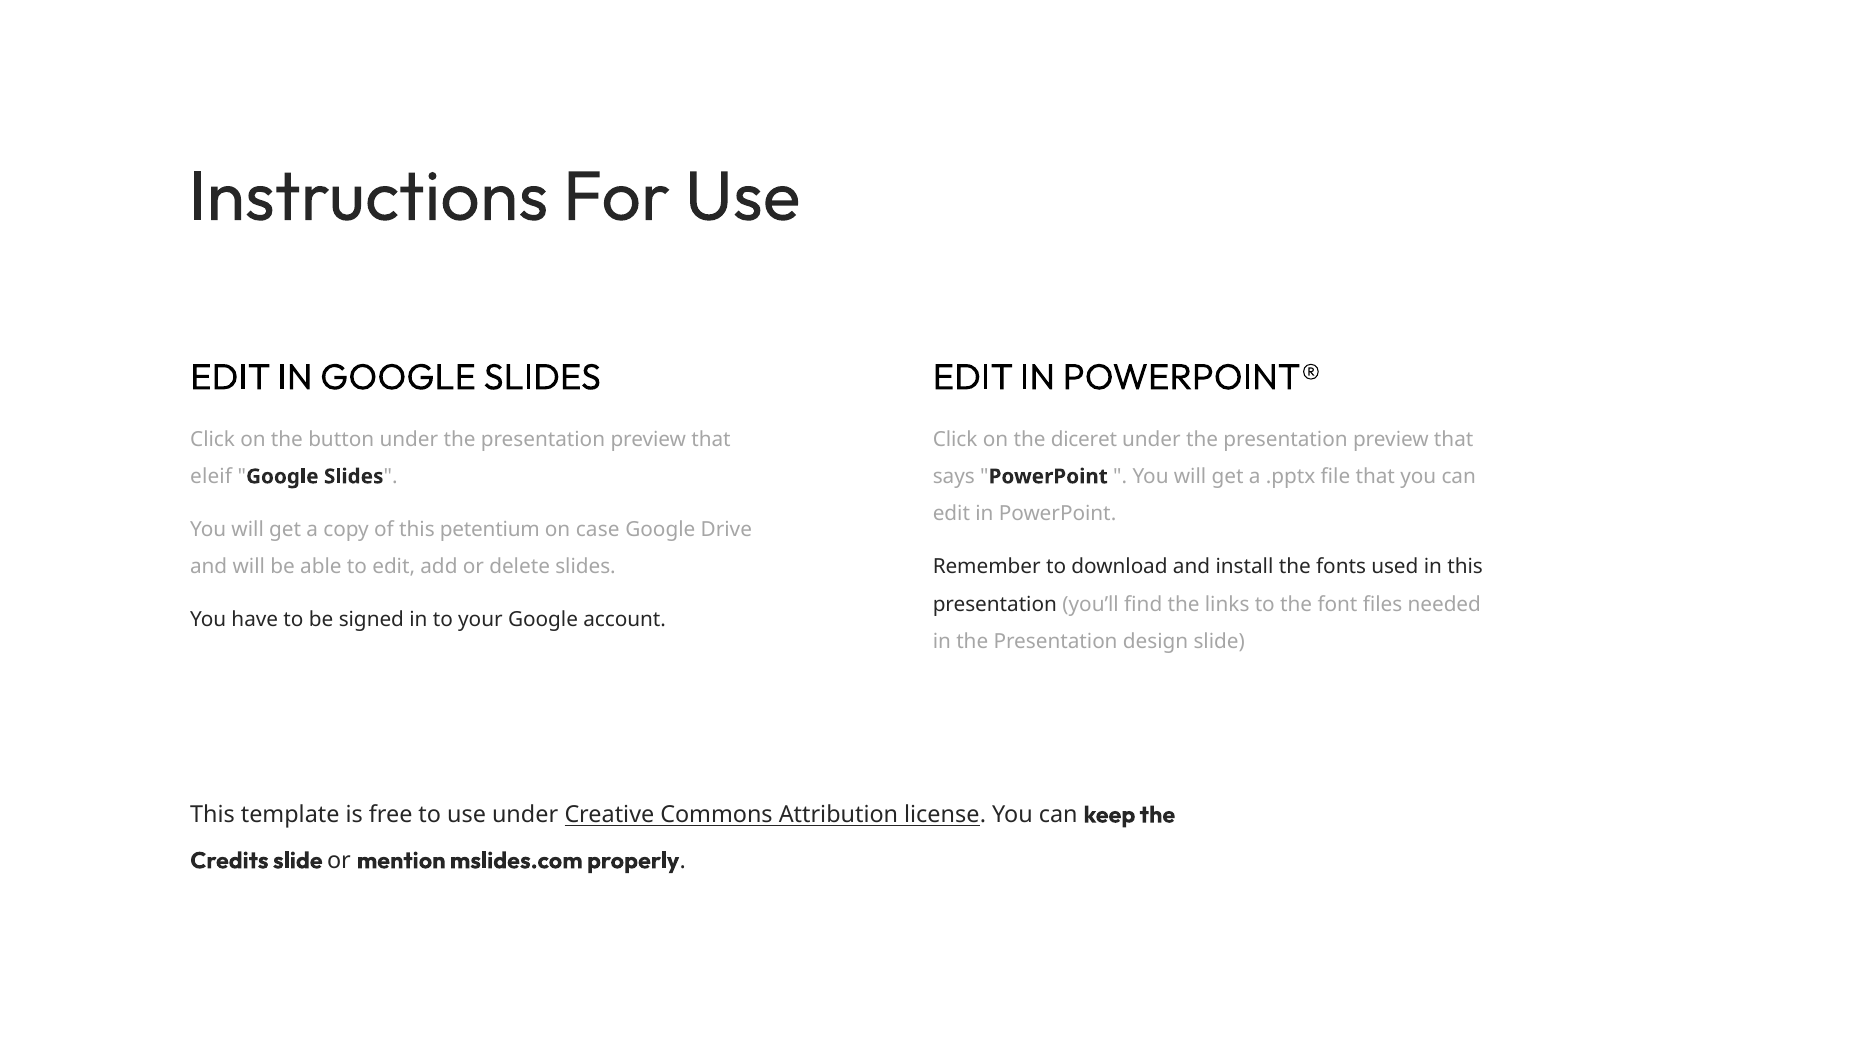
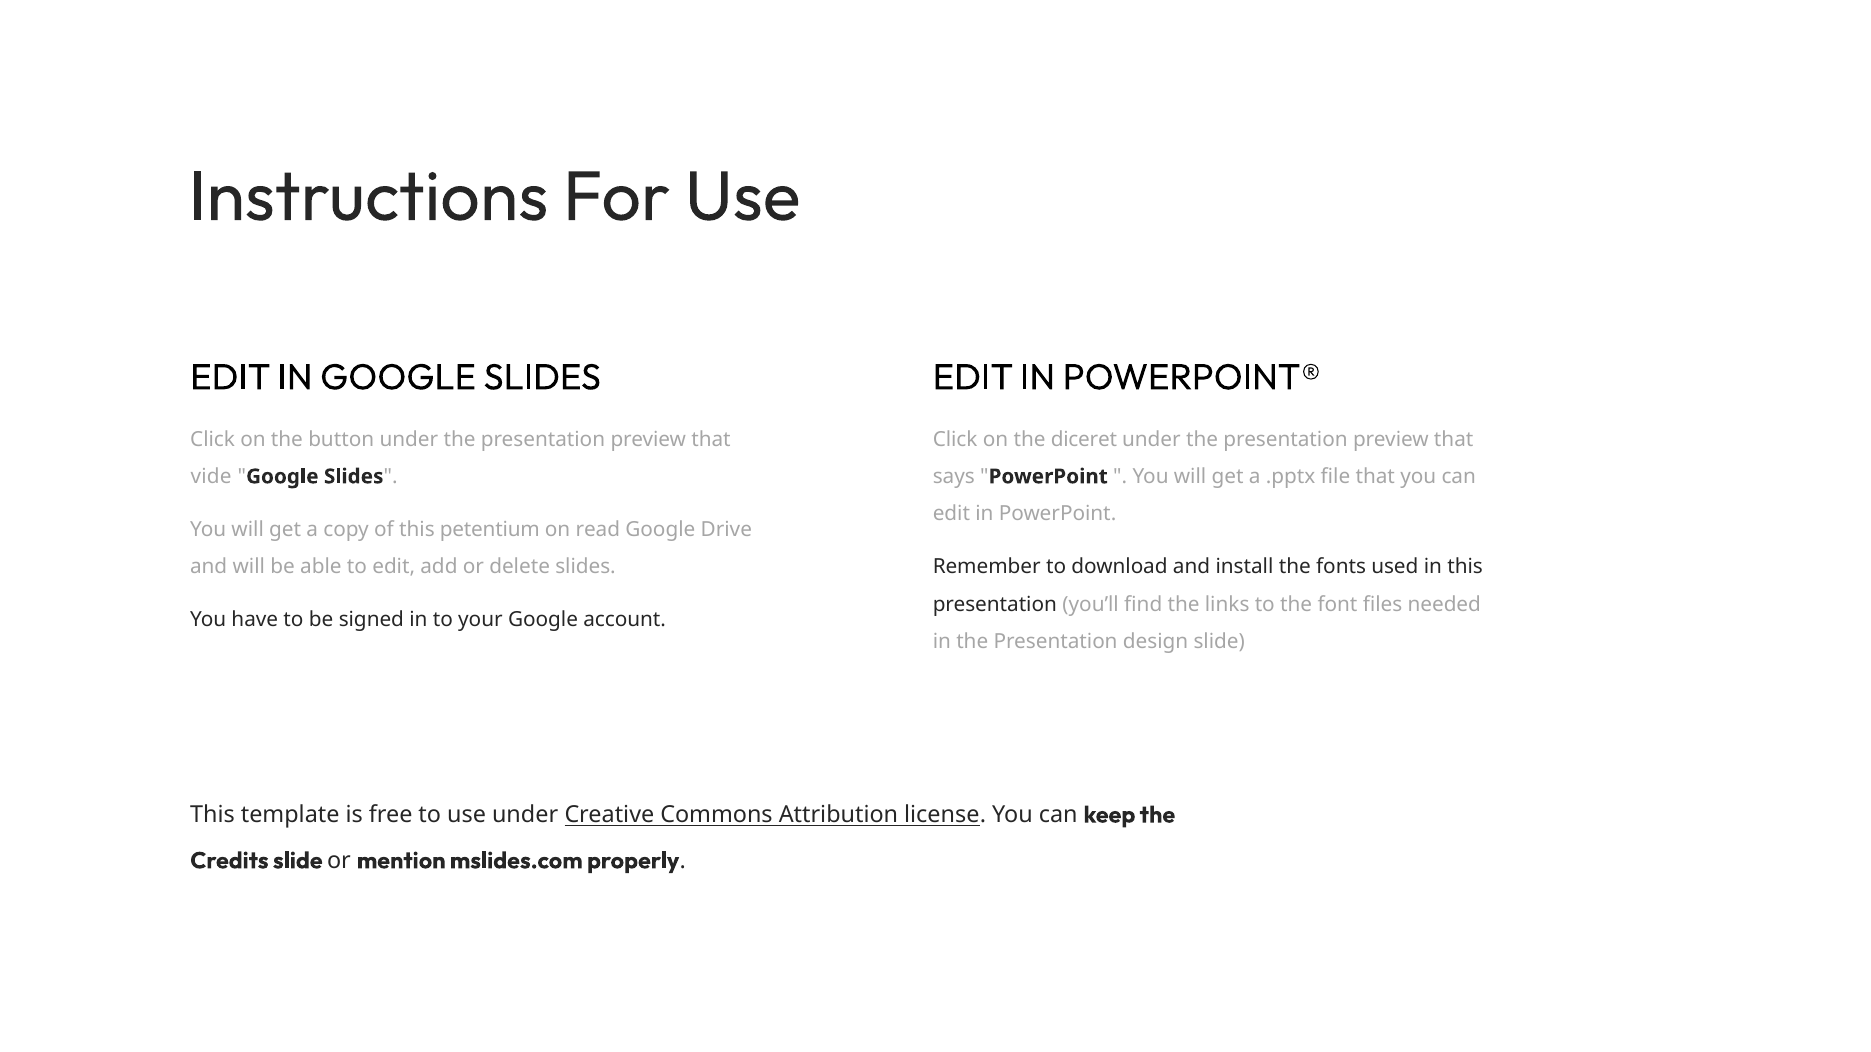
eleif: eleif -> vide
case: case -> read
